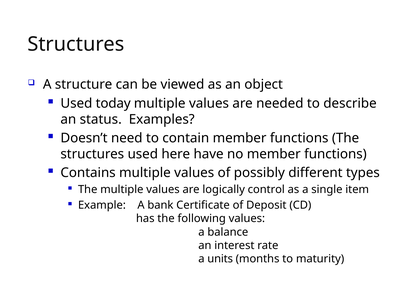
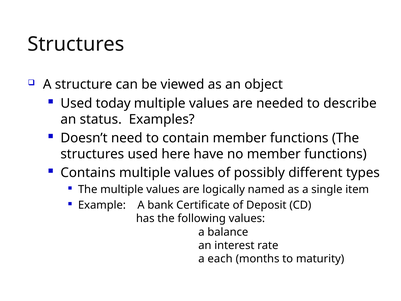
control: control -> named
units: units -> each
